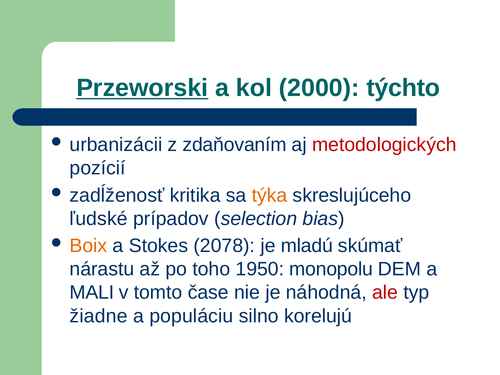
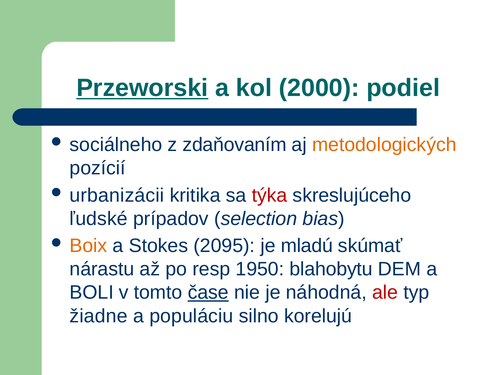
týchto: týchto -> podiel
urbanizácii: urbanizácii -> sociálneho
metodologických colour: red -> orange
zadĺženosť: zadĺženosť -> urbanizácii
týka colour: orange -> red
2078: 2078 -> 2095
toho: toho -> resp
monopolu: monopolu -> blahobytu
MALI: MALI -> BOLI
čase underline: none -> present
